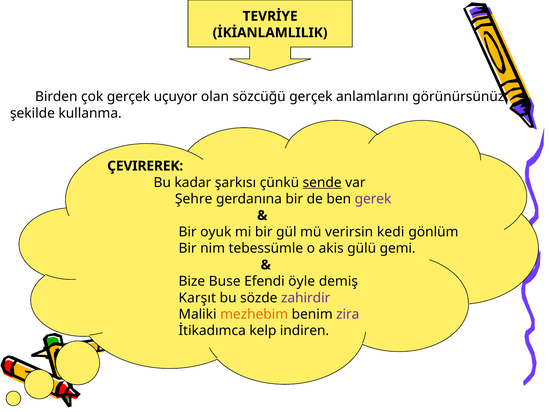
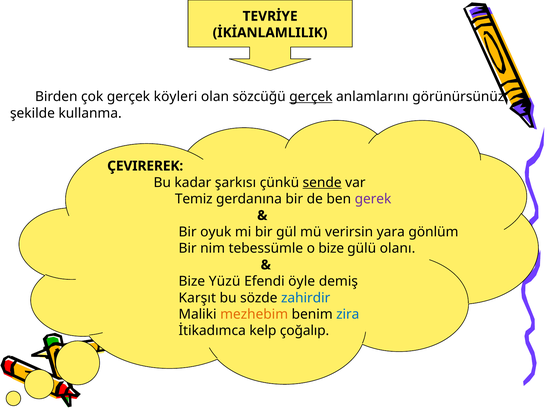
uçuyor: uçuyor -> köyleri
gerçek at (311, 97) underline: none -> present
Şehre: Şehre -> Temiz
kedi: kedi -> yara
o akis: akis -> bize
gemi: gemi -> olanı
Buse: Buse -> Yüzü
zahirdir colour: purple -> blue
zira colour: purple -> blue
indiren: indiren -> çoğalıp
